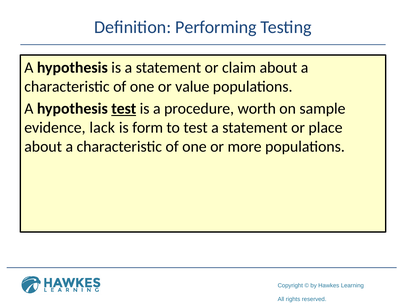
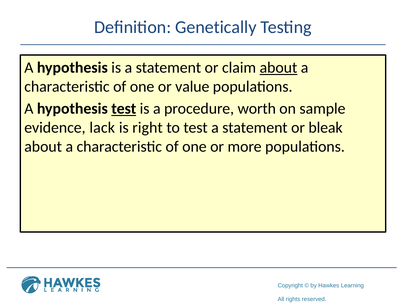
Performing: Performing -> Genetically
about at (278, 67) underline: none -> present
form: form -> right
place: place -> bleak
